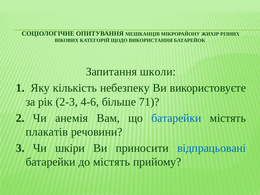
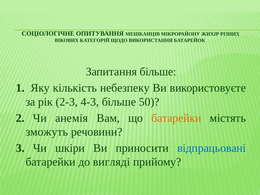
Запитання школи: школи -> більше
4-6: 4-6 -> 4-3
71: 71 -> 50
батарейки at (176, 118) colour: blue -> orange
плакатів: плакатів -> зможуть
до містять: містять -> вигляді
